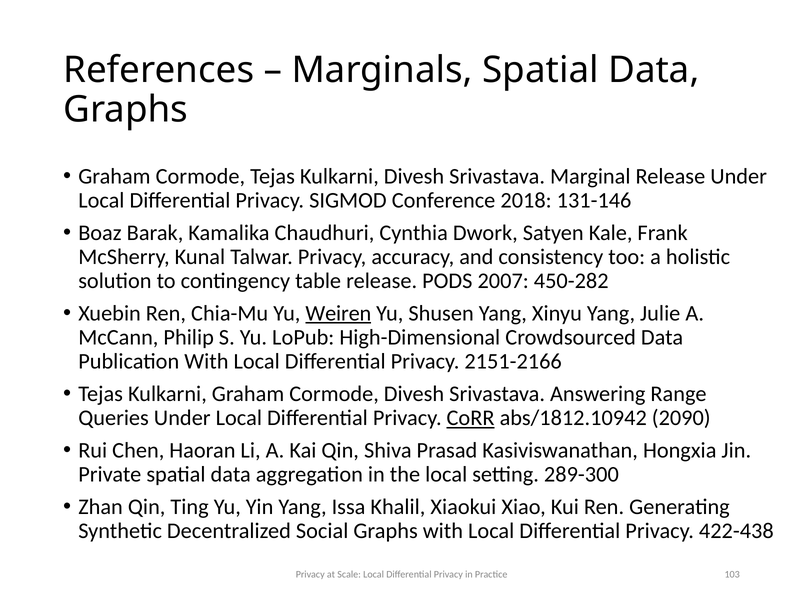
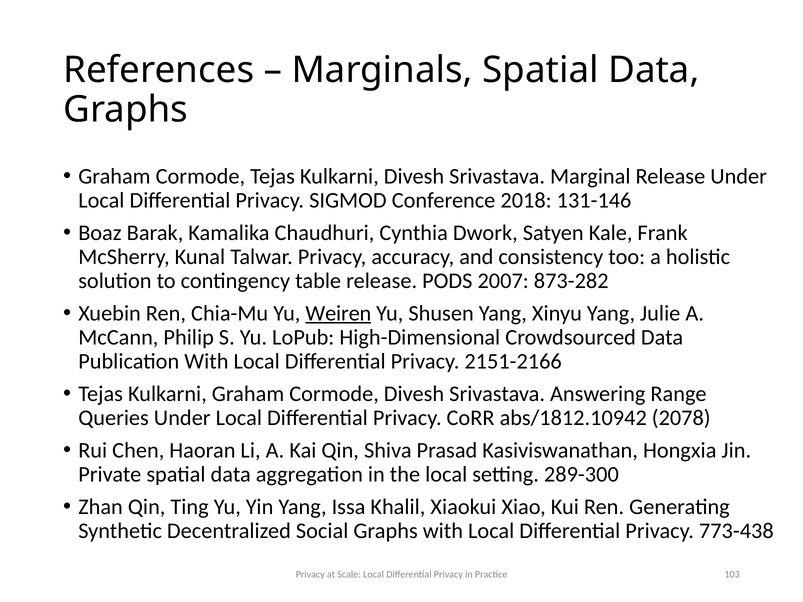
450-282: 450-282 -> 873-282
CoRR underline: present -> none
2090: 2090 -> 2078
422-438: 422-438 -> 773-438
